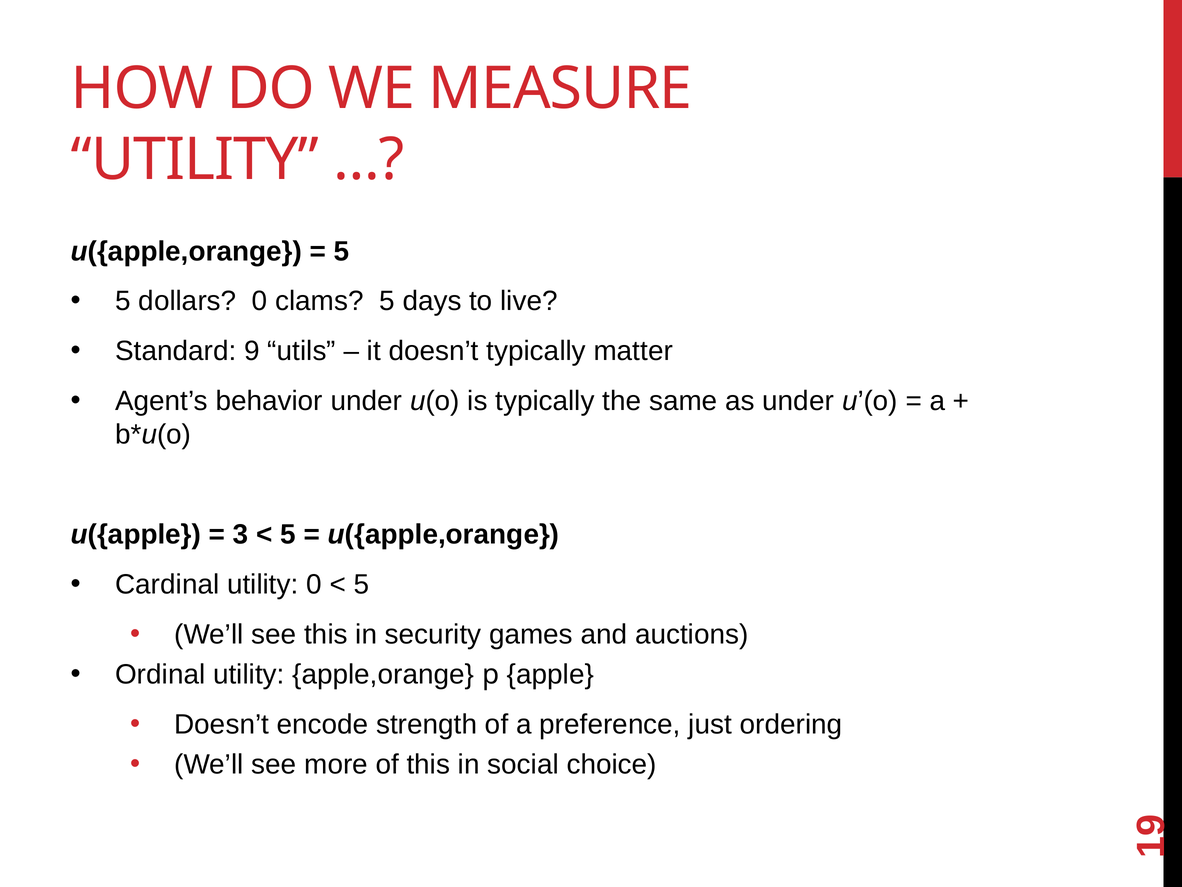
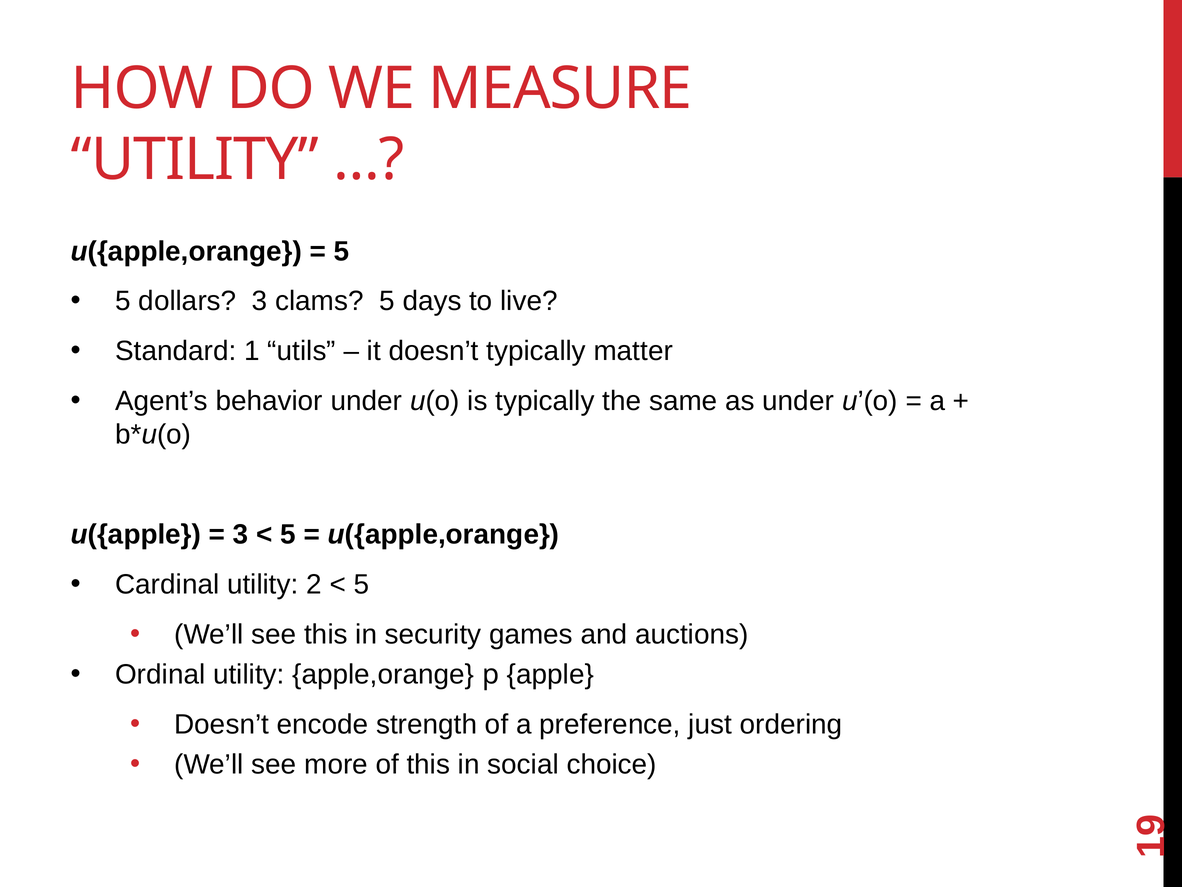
dollars 0: 0 -> 3
Standard 9: 9 -> 1
utility 0: 0 -> 2
